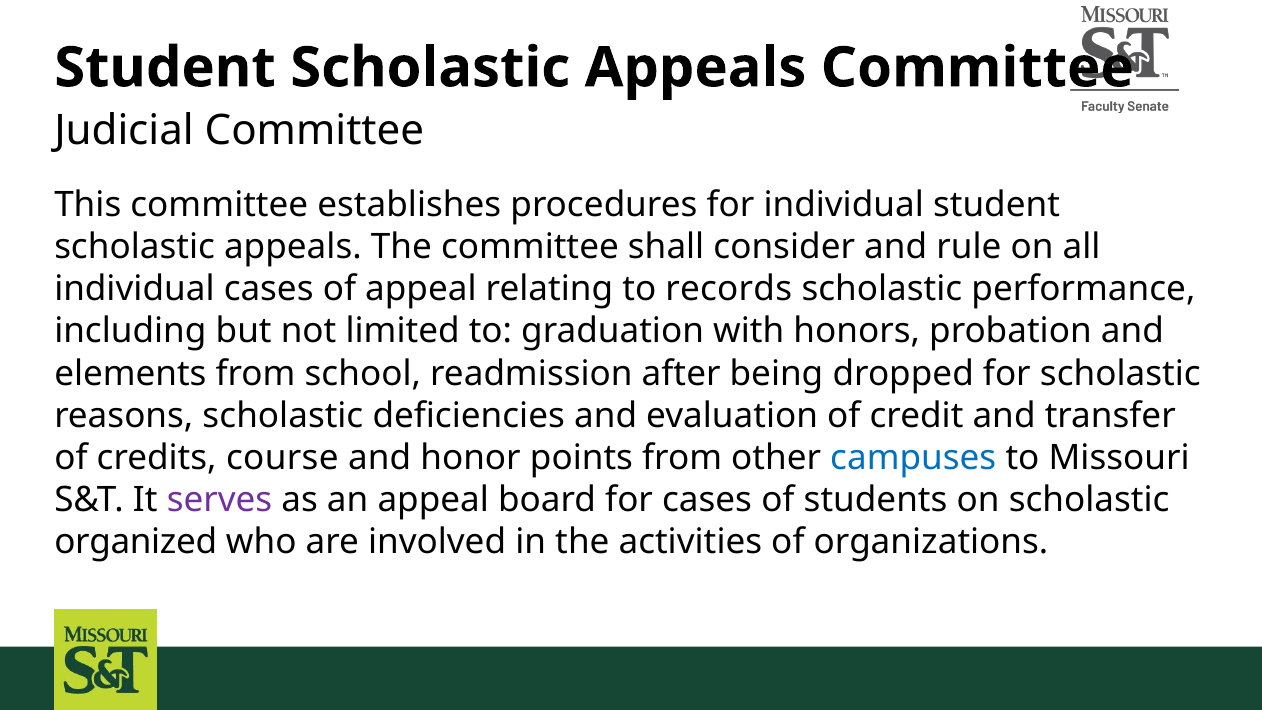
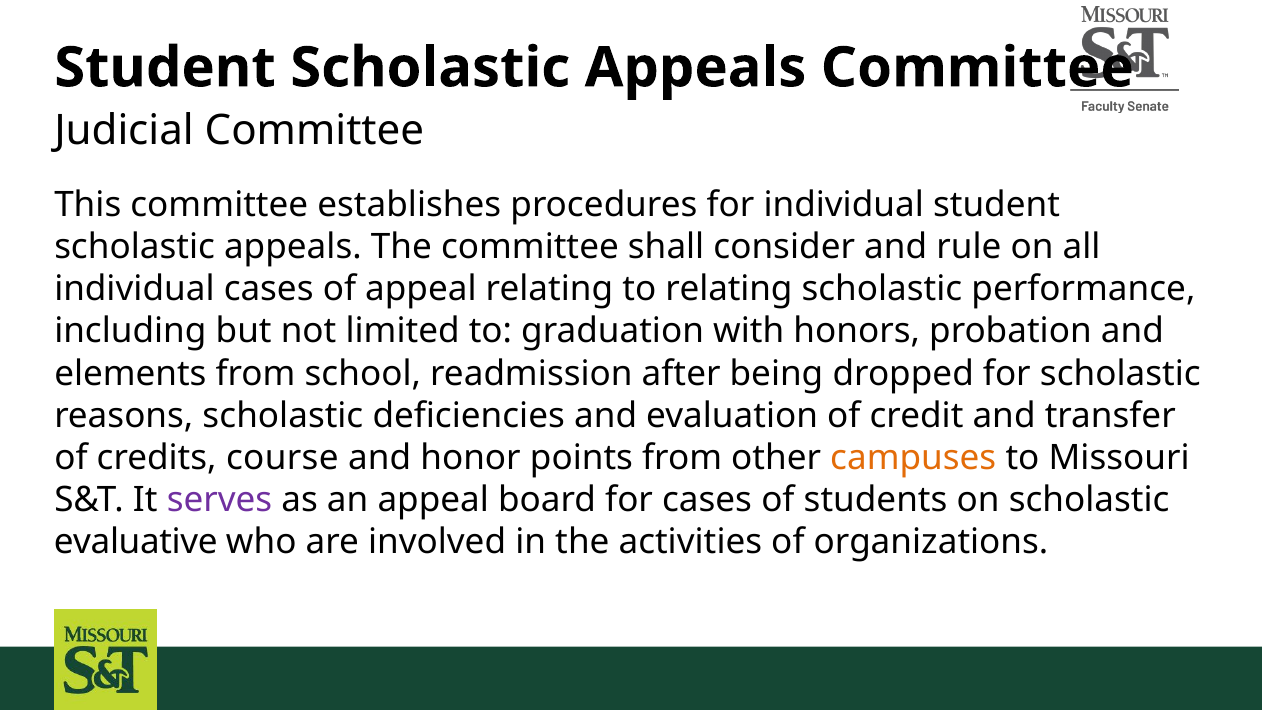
to records: records -> relating
campuses colour: blue -> orange
organized: organized -> evaluative
